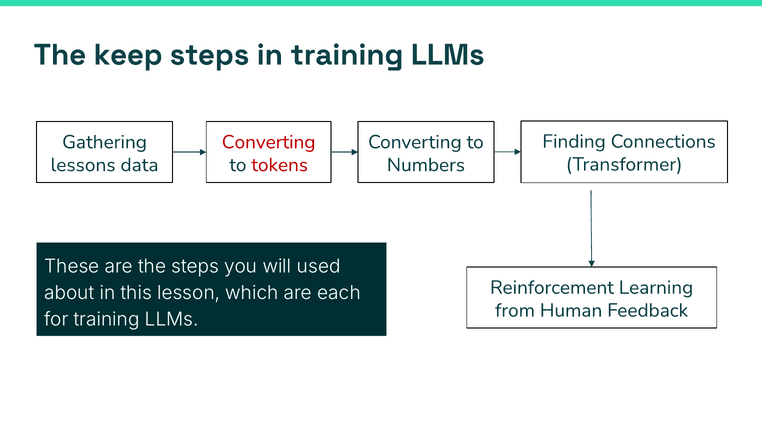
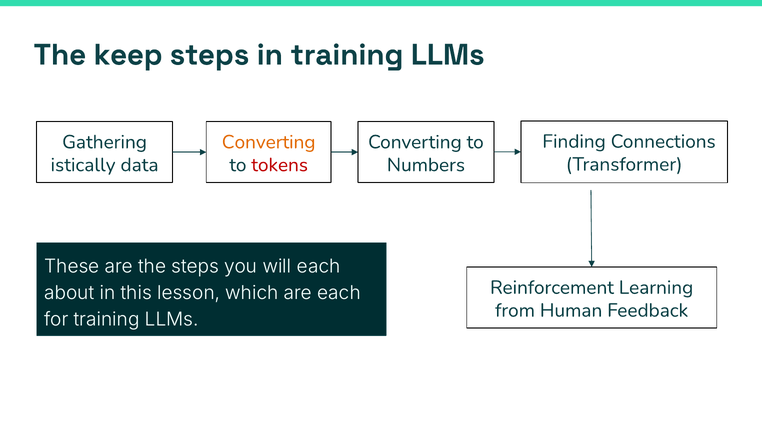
Converting at (269, 142) colour: red -> orange
lessons: lessons -> istically
will used: used -> each
